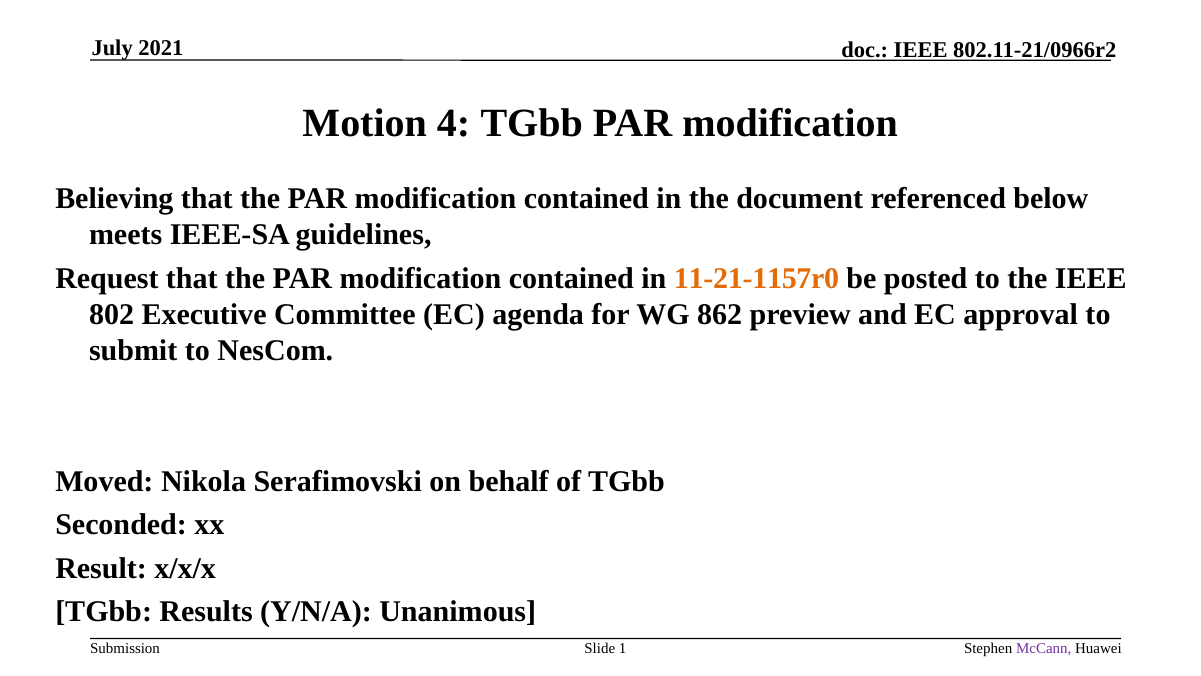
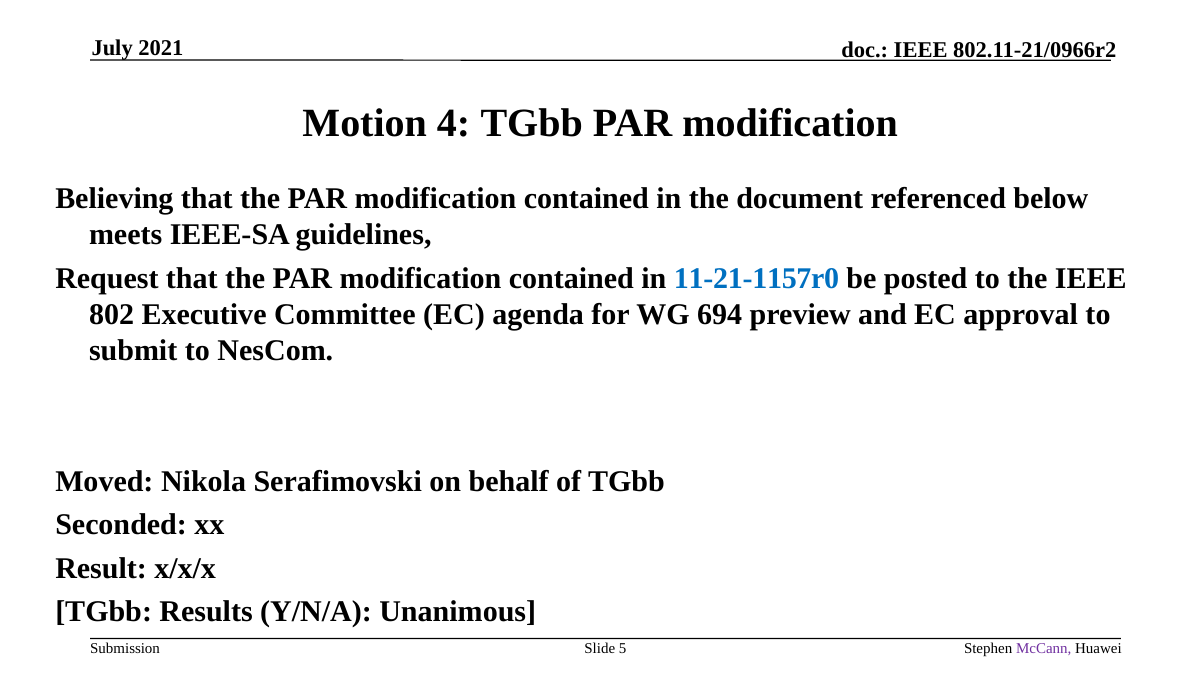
11-21-1157r0 colour: orange -> blue
862: 862 -> 694
1: 1 -> 5
